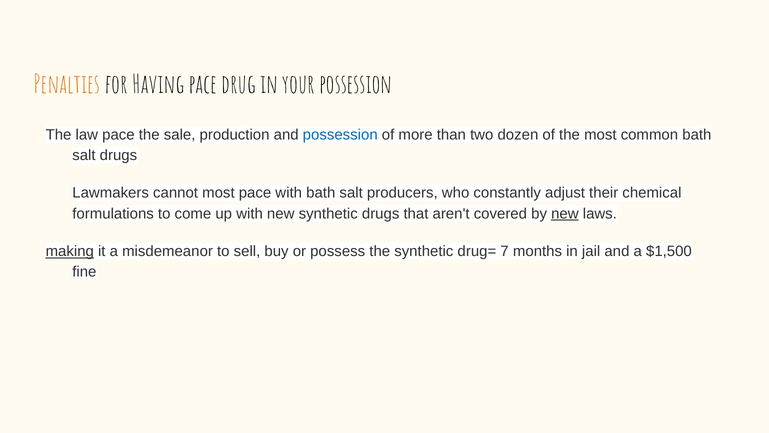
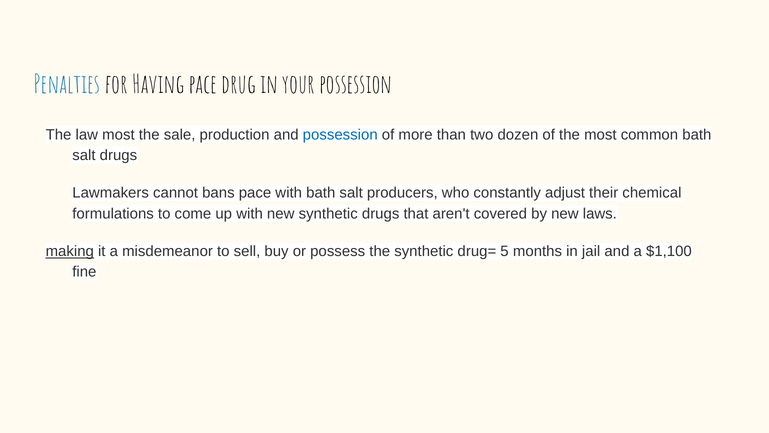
Penalties colour: orange -> blue
law pace: pace -> most
cannot most: most -> bans
new at (565, 213) underline: present -> none
7: 7 -> 5
$1,500: $1,500 -> $1,100
